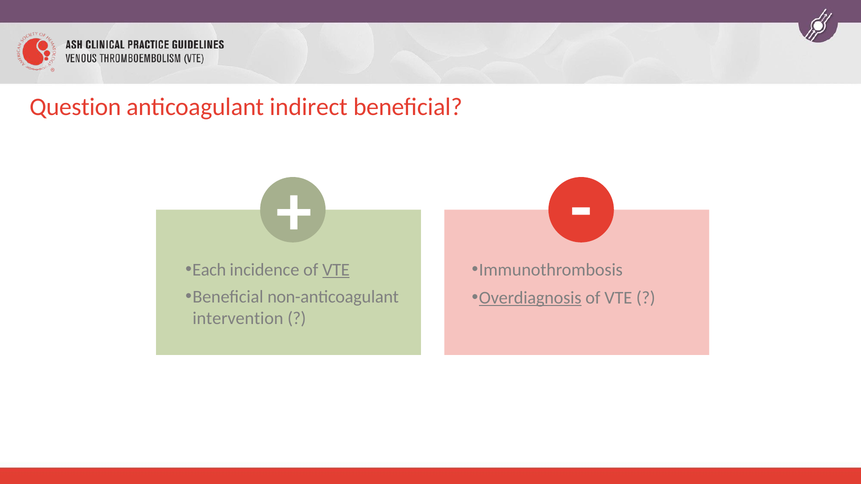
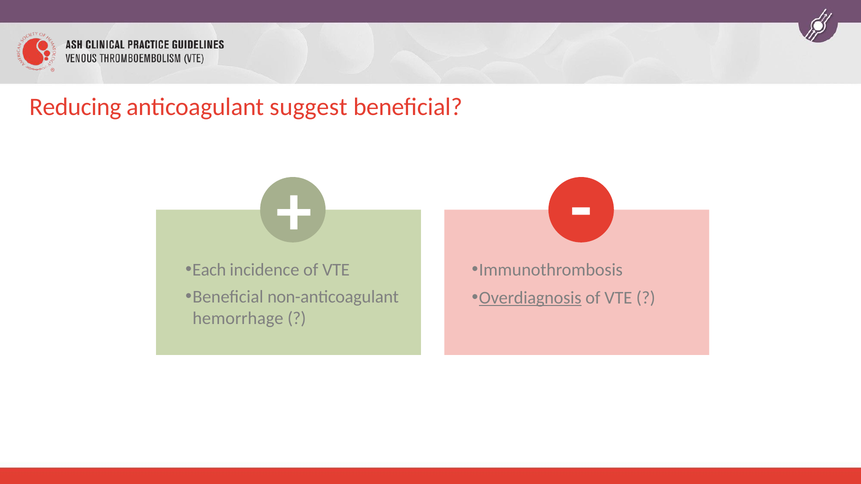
Question: Question -> Reducing
indirect: indirect -> suggest
VTE at (336, 270) underline: present -> none
intervention: intervention -> hemorrhage
